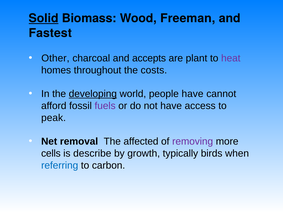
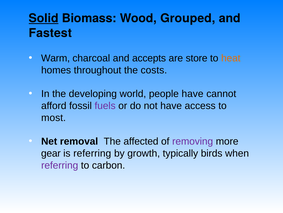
Freeman: Freeman -> Grouped
Other: Other -> Warm
plant: plant -> store
heat colour: purple -> orange
developing underline: present -> none
peak: peak -> most
cells: cells -> gear
is describe: describe -> referring
referring at (60, 165) colour: blue -> purple
